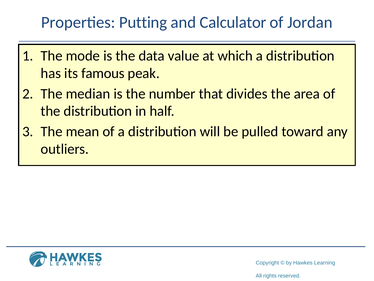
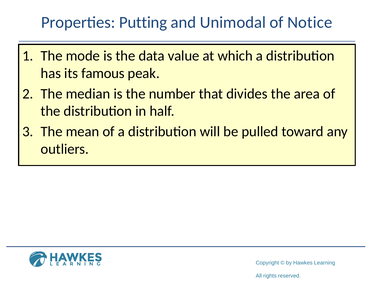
Calculator: Calculator -> Unimodal
Jordan: Jordan -> Notice
